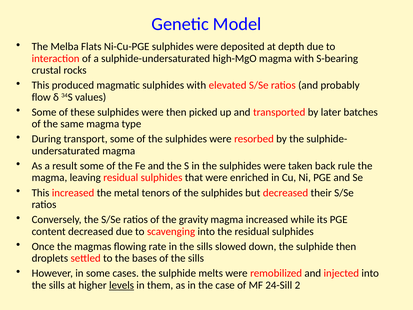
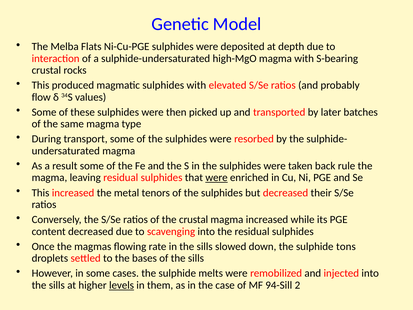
were at (217, 178) underline: none -> present
the gravity: gravity -> crustal
sulphide then: then -> tons
24-Sill: 24-Sill -> 94-Sill
